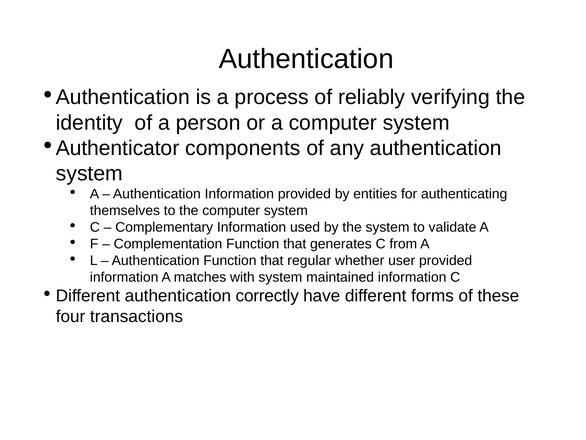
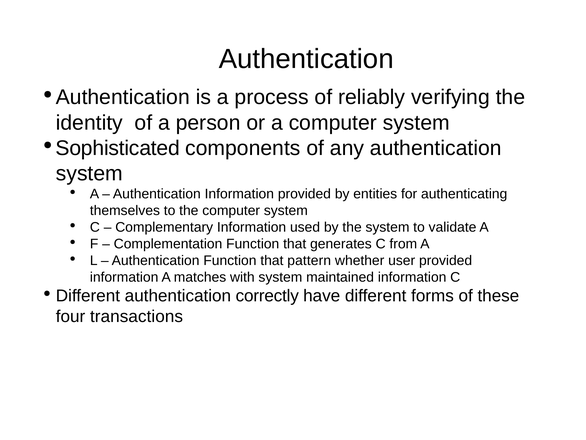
Authenticator: Authenticator -> Sophisticated
regular: regular -> pattern
